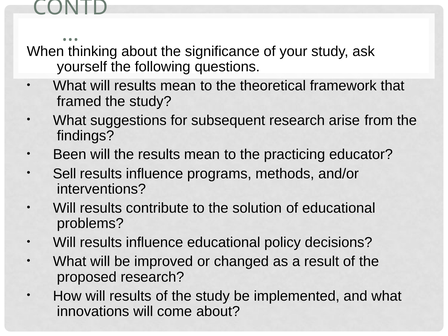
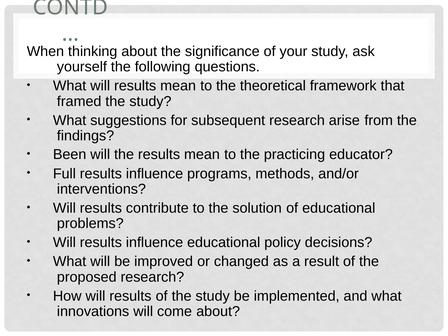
Sell: Sell -> Full
